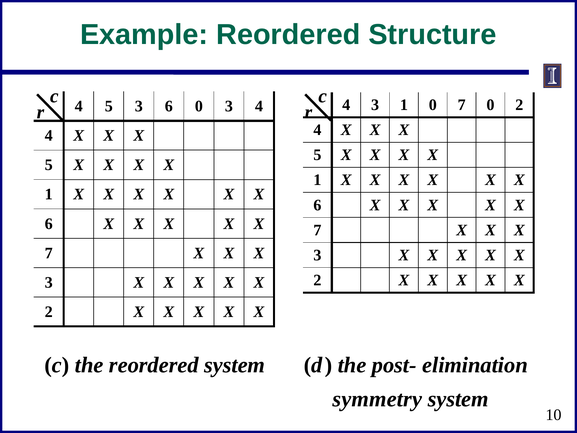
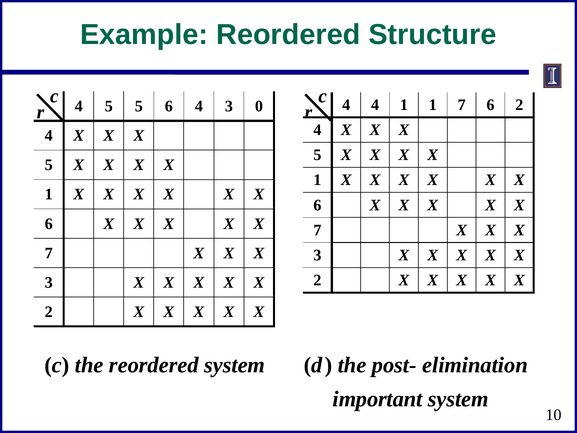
4 3: 3 -> 4
1 0: 0 -> 1
7 0: 0 -> 6
5 3: 3 -> 5
6 0: 0 -> 4
3 4: 4 -> 0
symmetry: symmetry -> important
